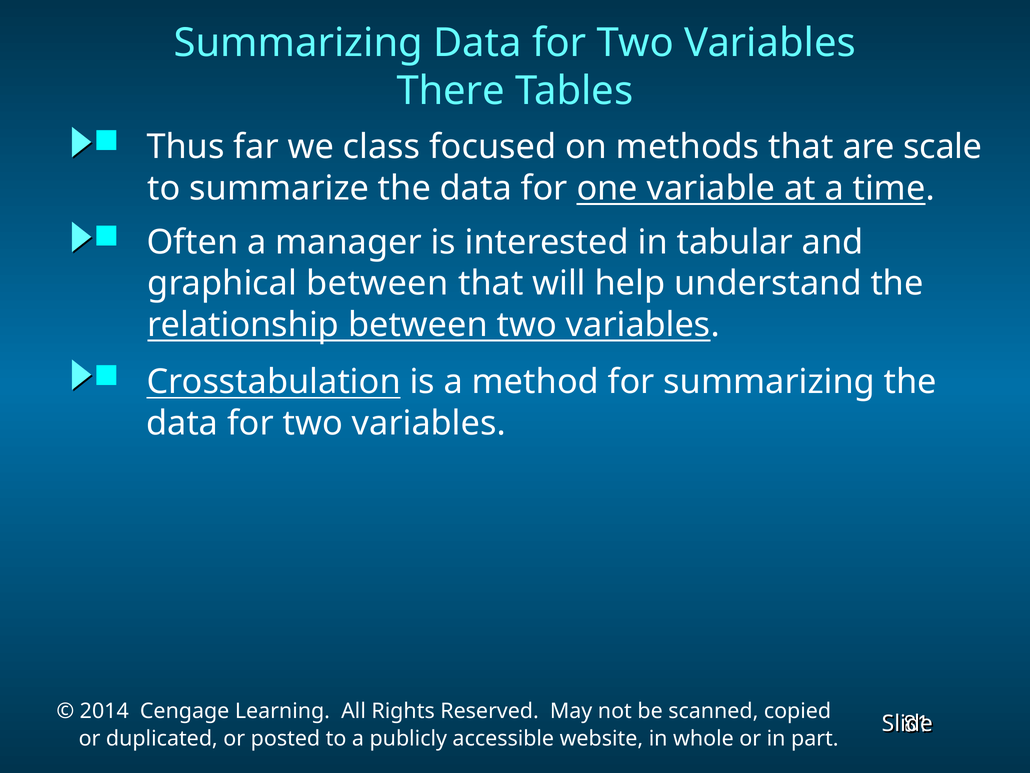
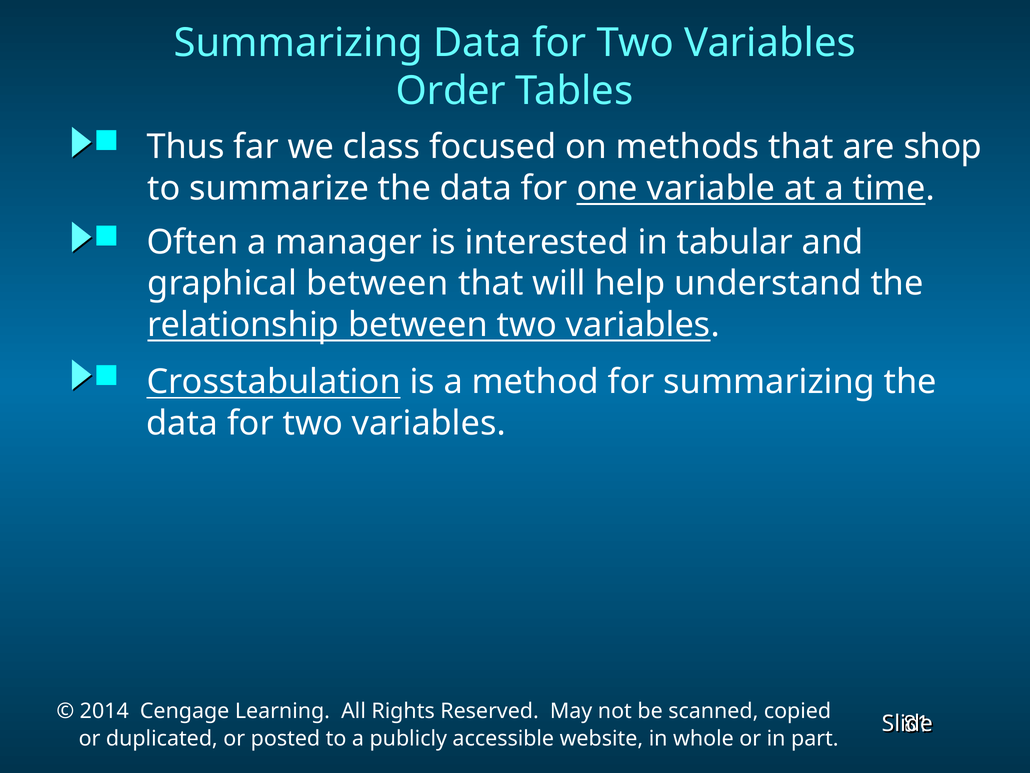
There: There -> Order
scale: scale -> shop
